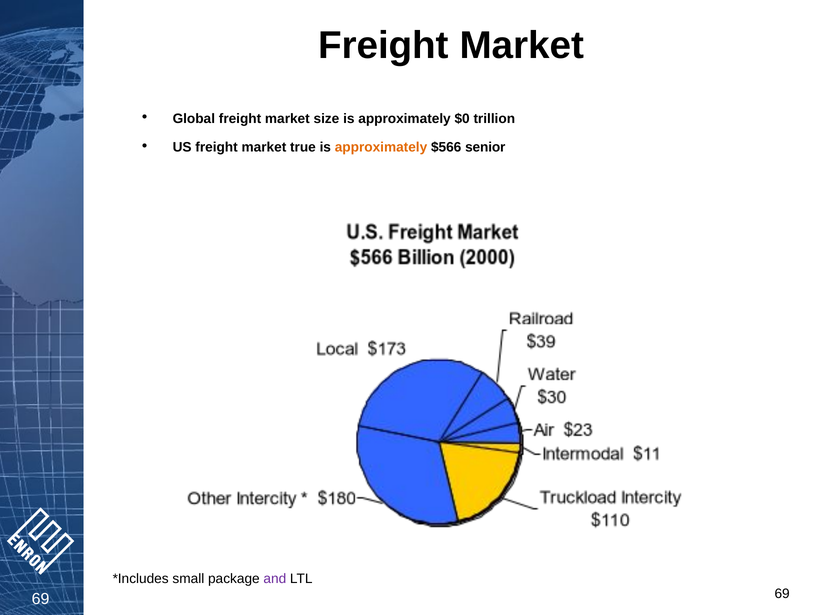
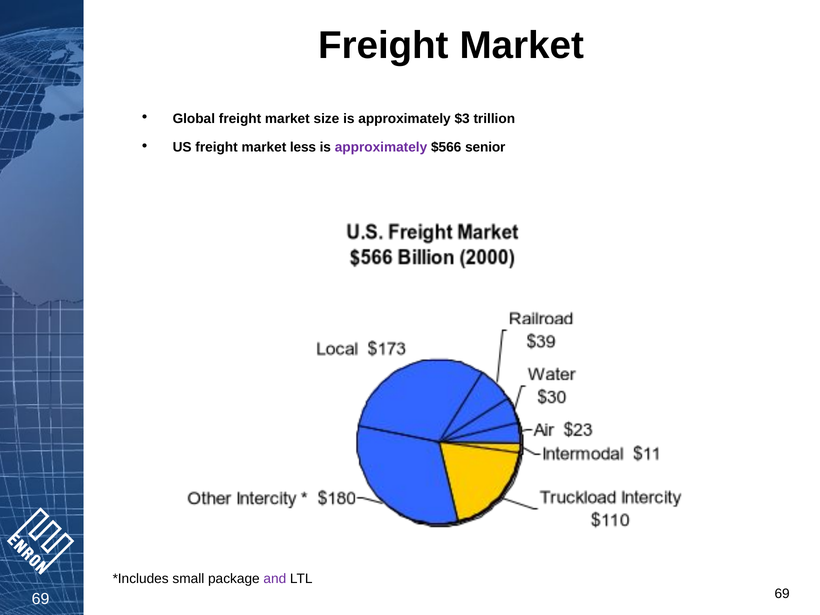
$0: $0 -> $3
true: true -> less
approximately at (381, 147) colour: orange -> purple
